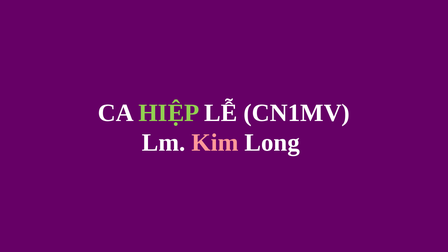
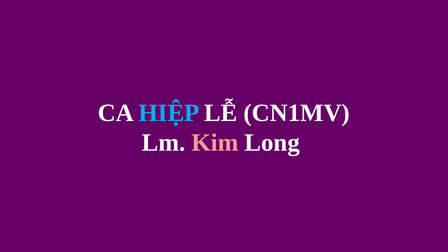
HIỆP colour: light green -> light blue
